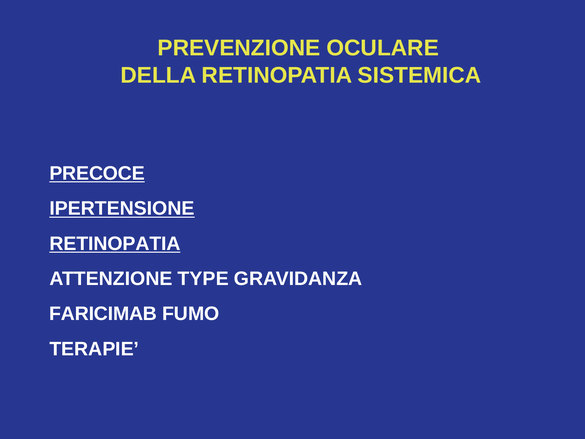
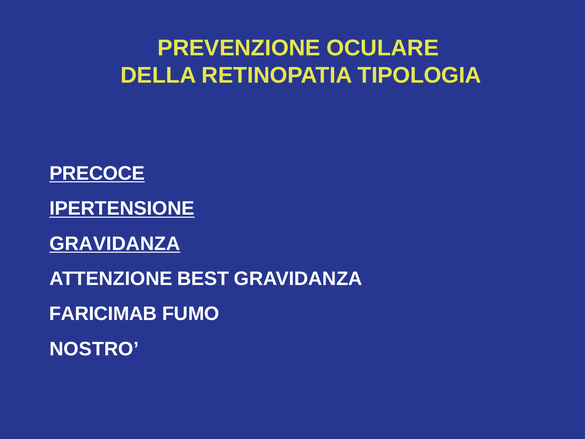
SISTEMICA: SISTEMICA -> TIPOLOGIA
RETINOPATIA at (115, 244): RETINOPATIA -> GRAVIDANZA
TYPE: TYPE -> BEST
TERAPIE: TERAPIE -> NOSTRO
